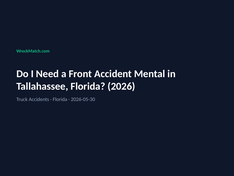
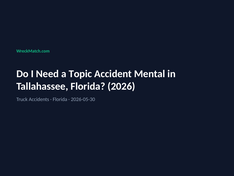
Front: Front -> Topic
